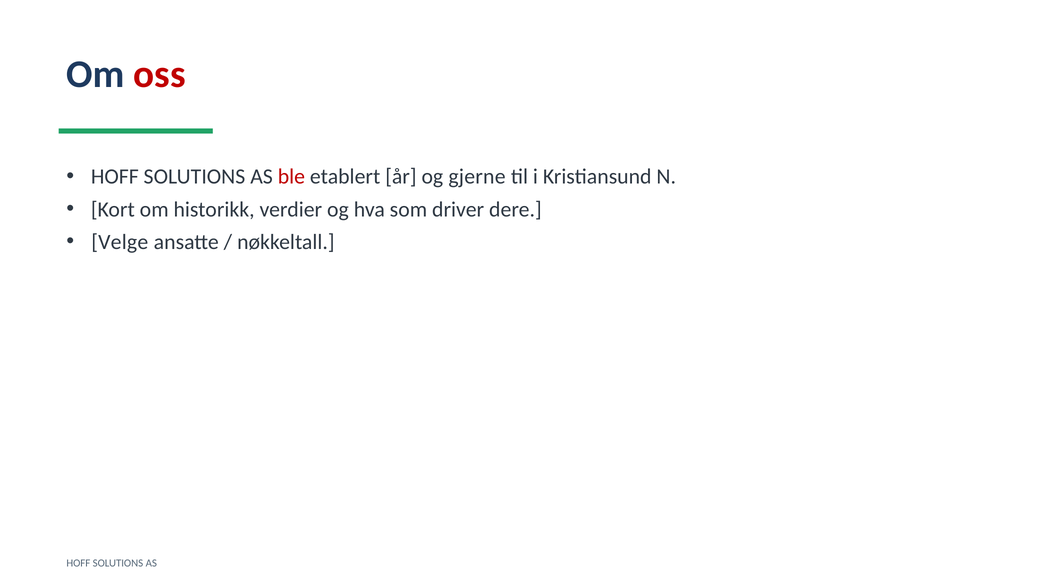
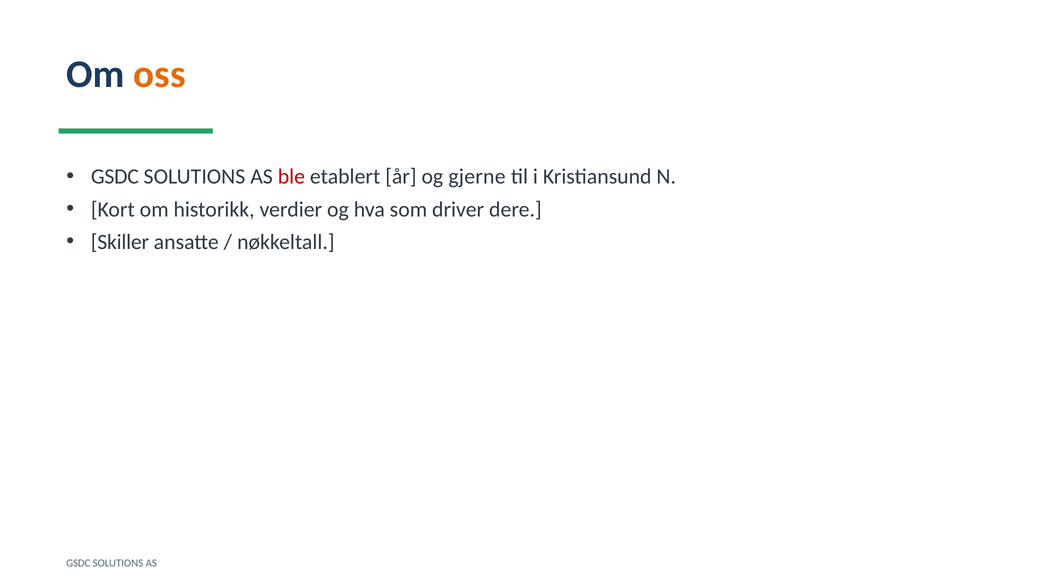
oss colour: red -> orange
HOFF at (115, 177): HOFF -> GSDC
Velge: Velge -> Skiller
HOFF at (78, 563): HOFF -> GSDC
